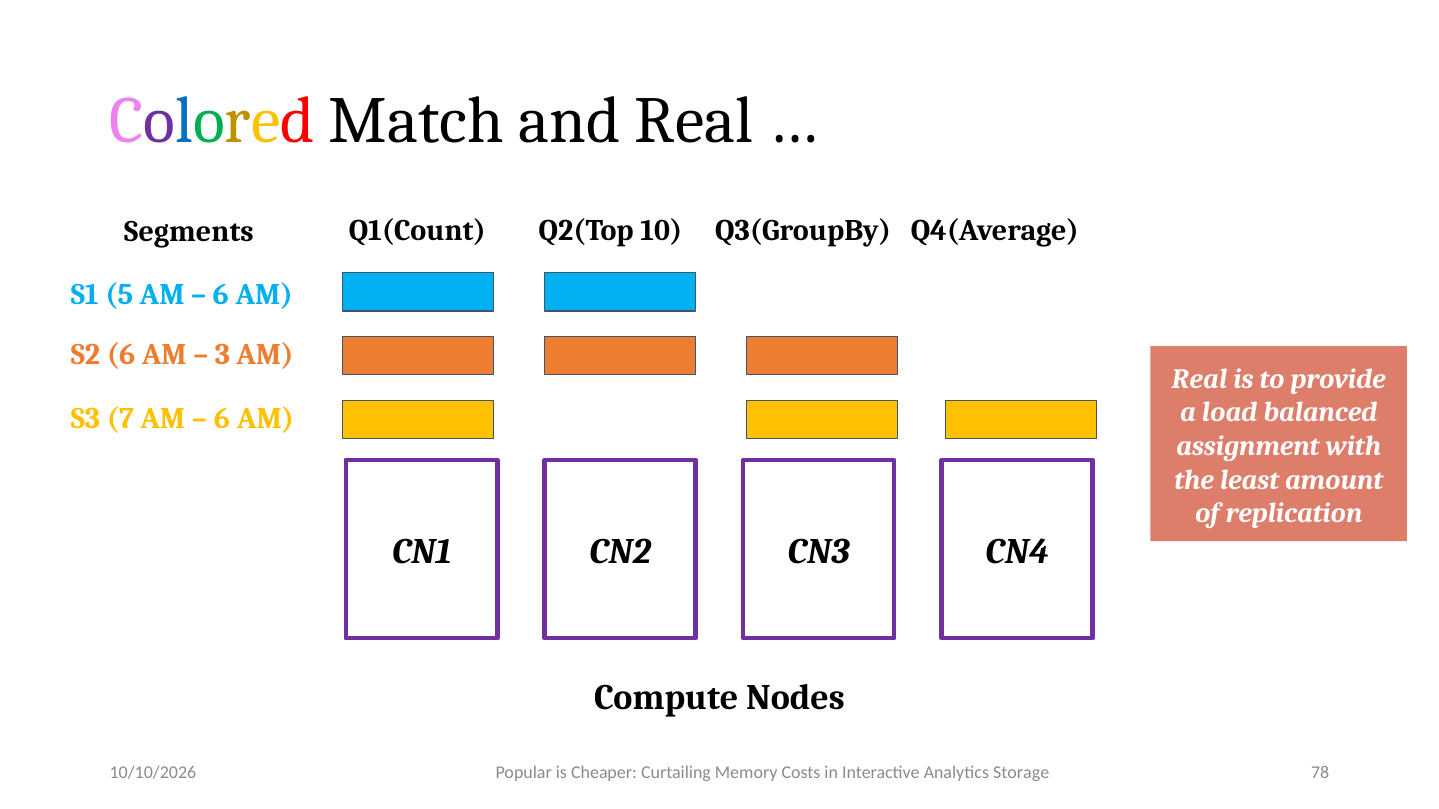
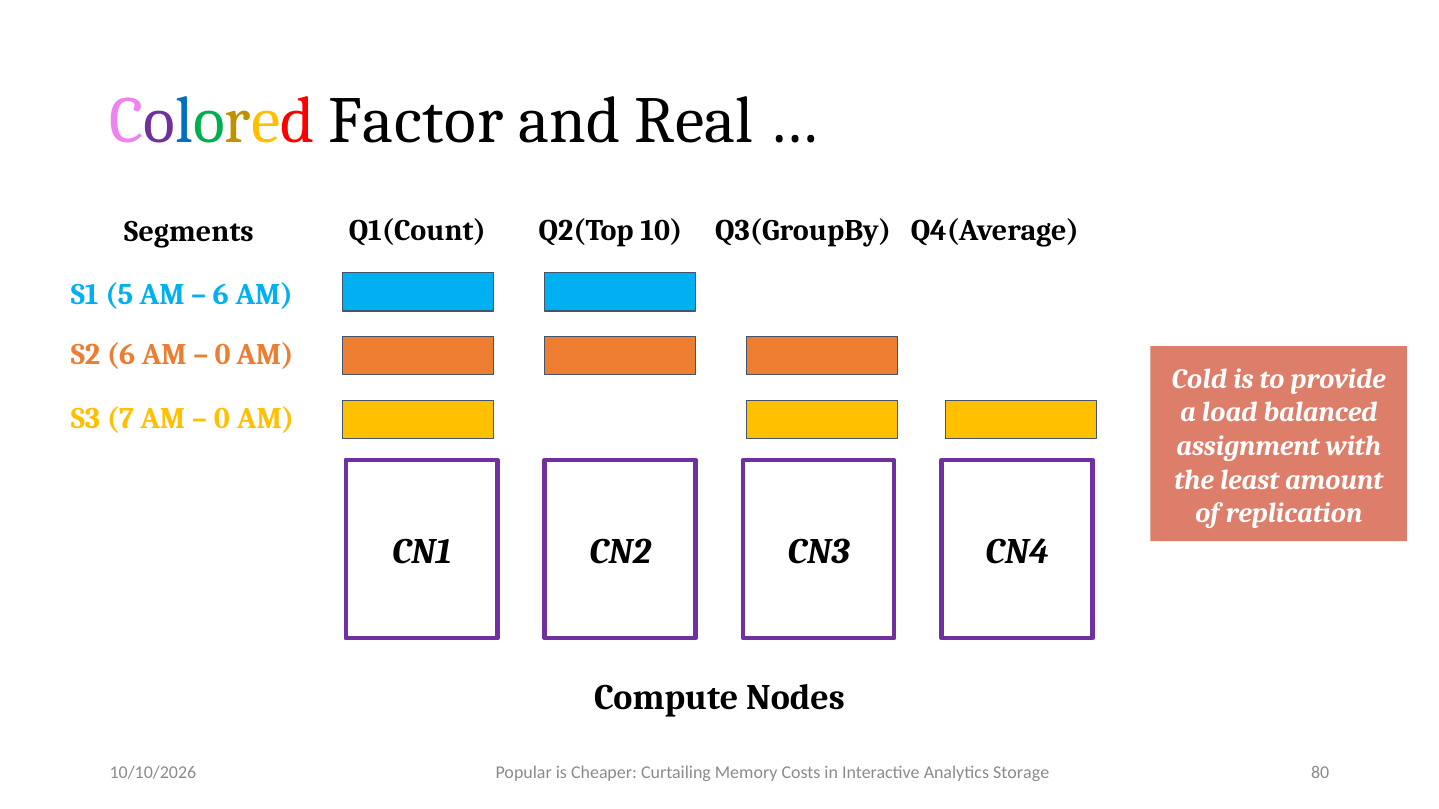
Match: Match -> Factor
3 at (223, 355): 3 -> 0
Real at (1199, 379): Real -> Cold
6 at (222, 419): 6 -> 0
78: 78 -> 80
